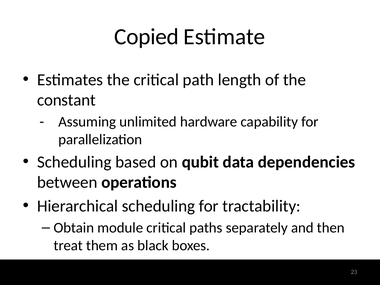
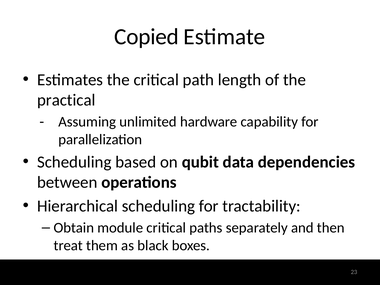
constant: constant -> practical
